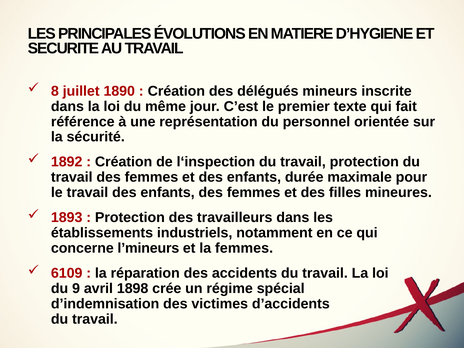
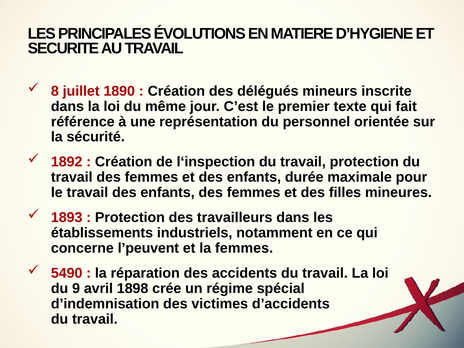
l’mineurs: l’mineurs -> l’peuvent
6109: 6109 -> 5490
